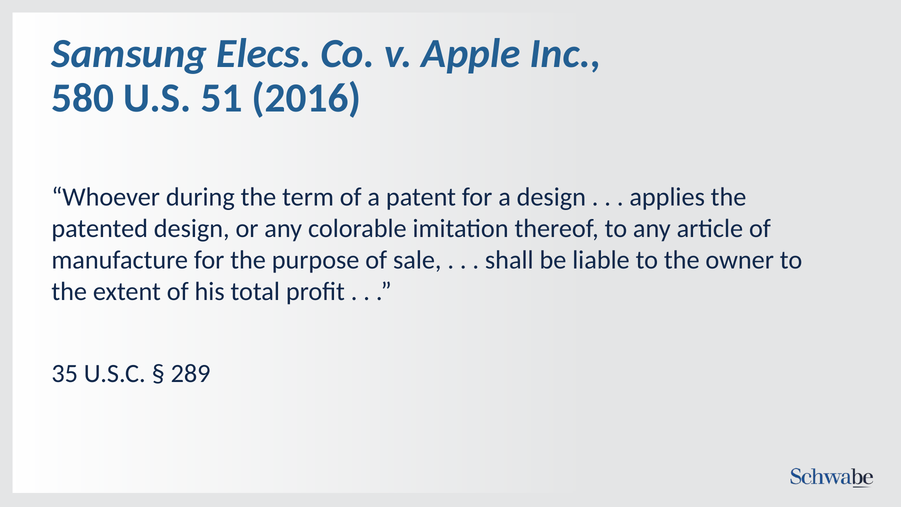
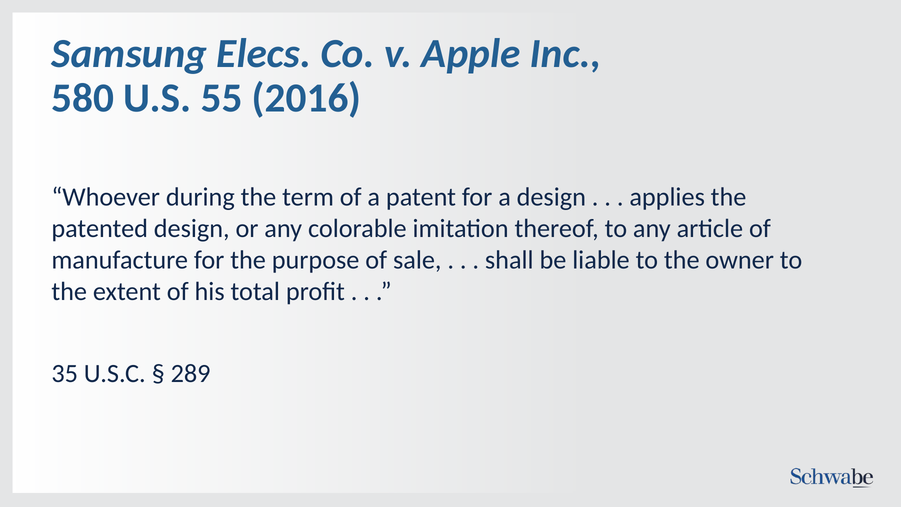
51: 51 -> 55
